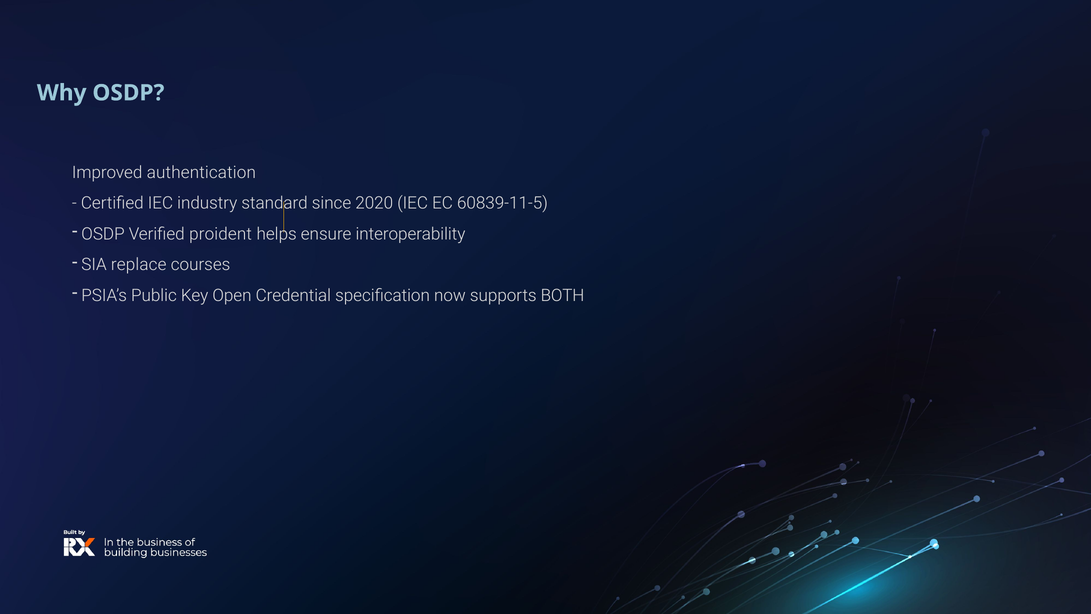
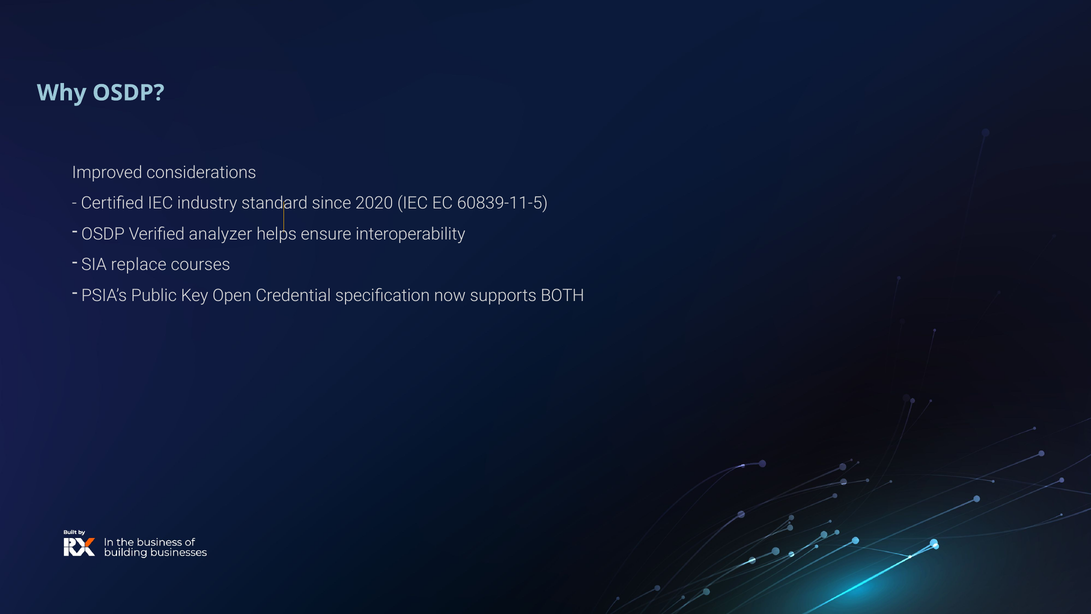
authentication: authentication -> considerations
proident: proident -> analyzer
